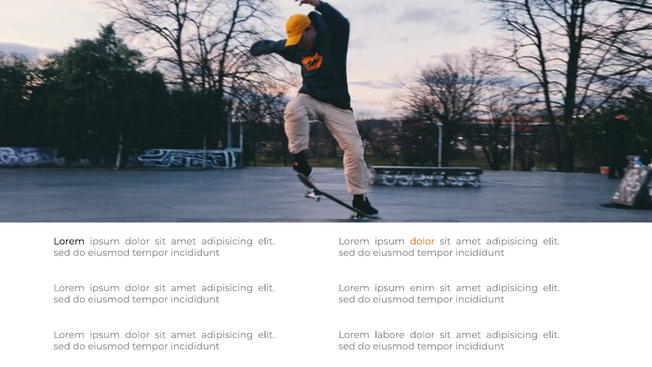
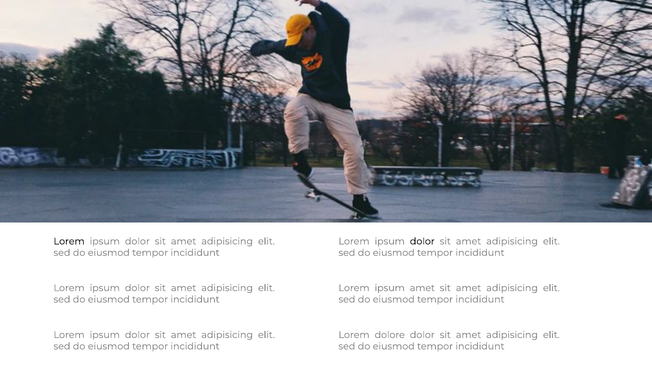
dolor at (422, 241) colour: orange -> black
ipsum enim: enim -> amet
labore: labore -> dolore
